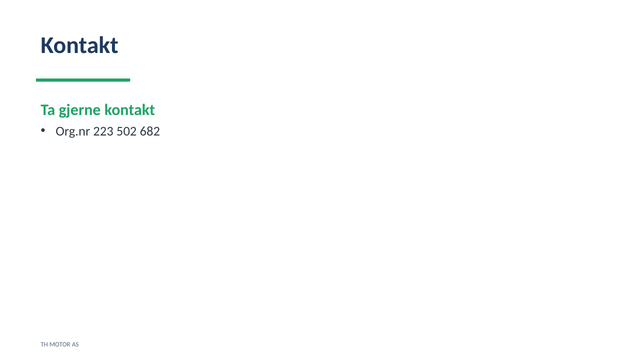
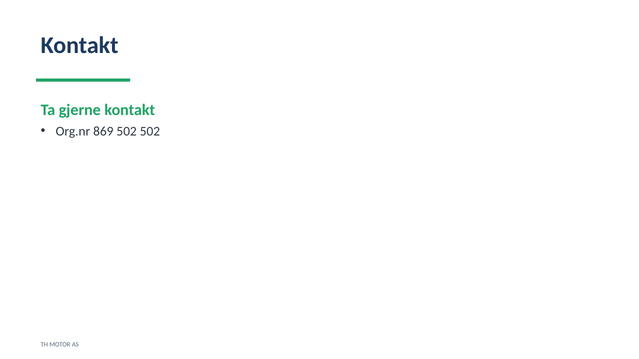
223: 223 -> 869
502 682: 682 -> 502
